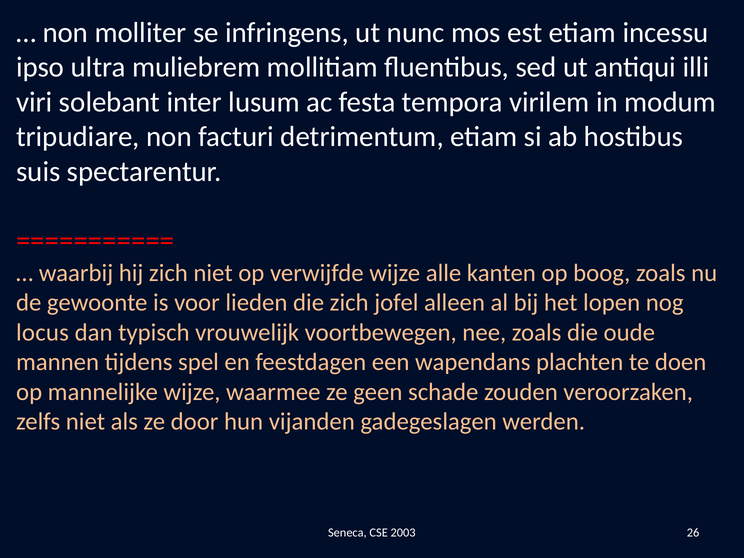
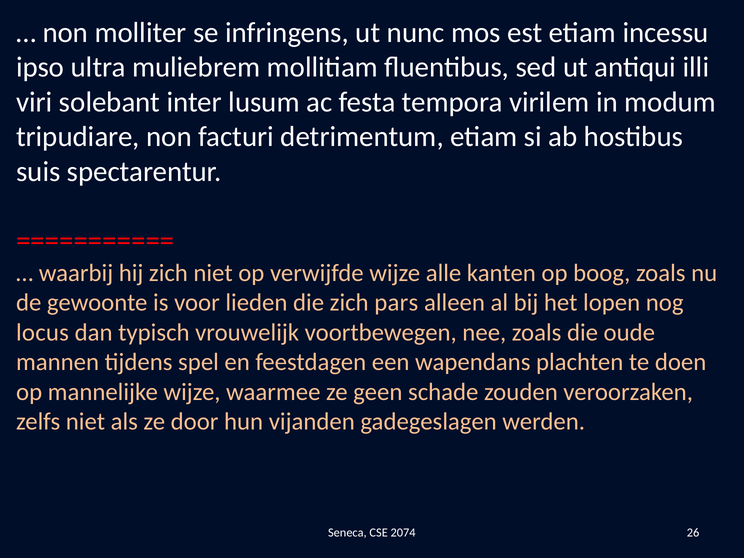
jofel: jofel -> pars
2003: 2003 -> 2074
